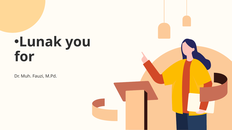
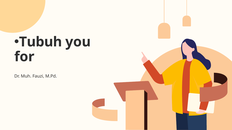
Lunak: Lunak -> Tubuh
